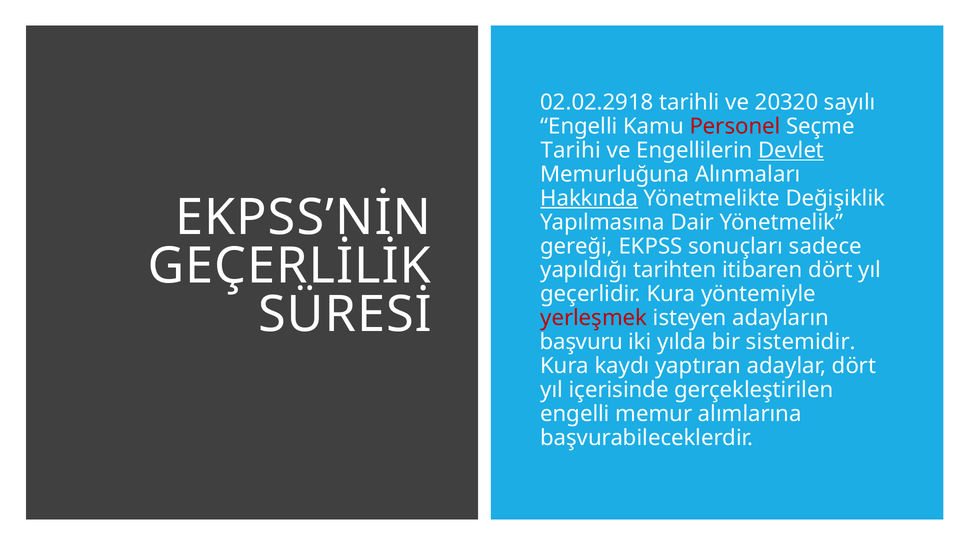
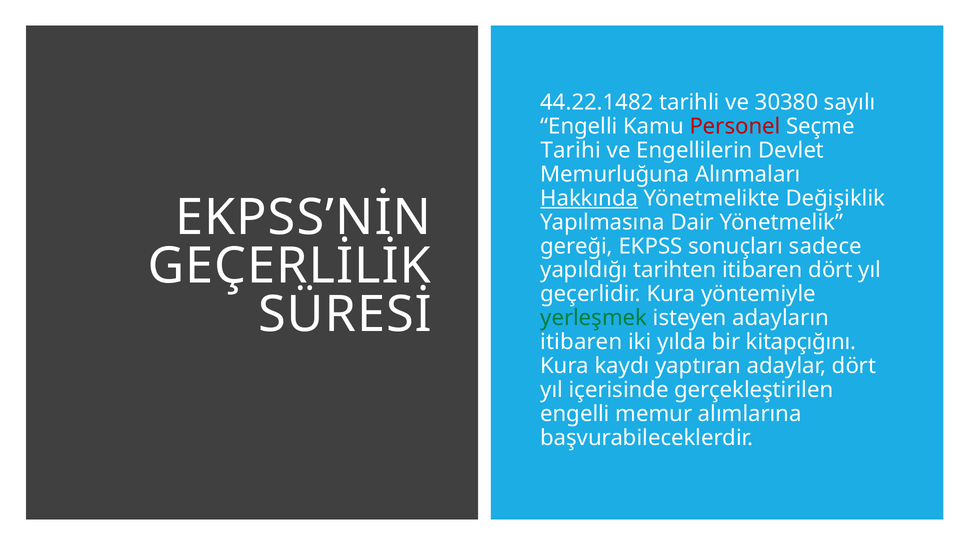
02.02.2918: 02.02.2918 -> 44.22.1482
20320: 20320 -> 30380
Devlet underline: present -> none
yerleşmek colour: red -> green
başvuru at (582, 342): başvuru -> itibaren
sistemidir: sistemidir -> kitapçığını
